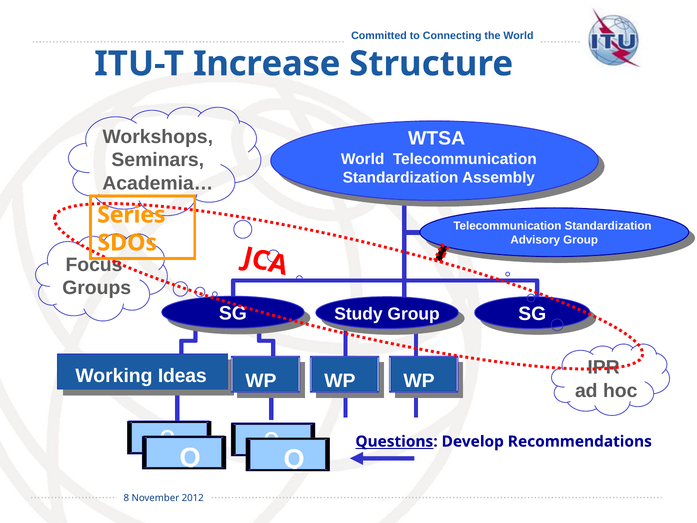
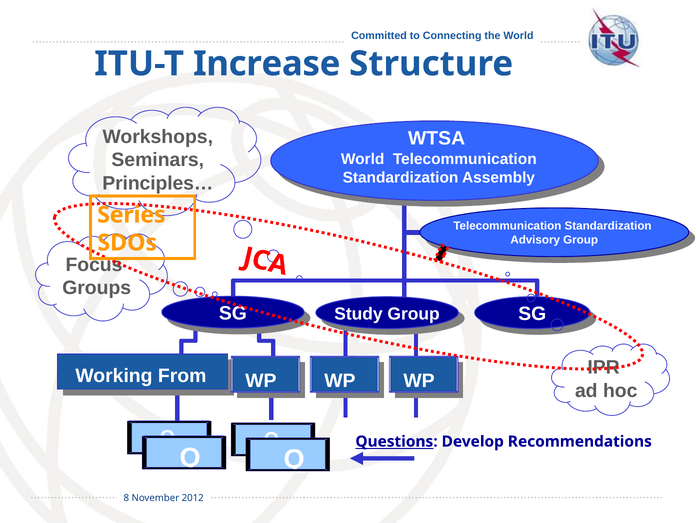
Academia…: Academia… -> Principles…
Ideas: Ideas -> From
